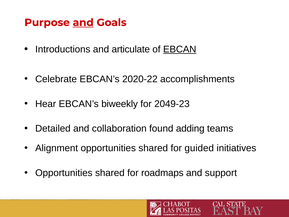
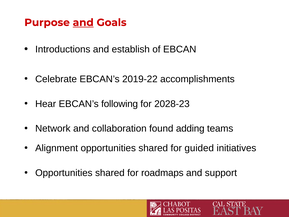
articulate: articulate -> establish
EBCAN underline: present -> none
2020-22: 2020-22 -> 2019-22
biweekly: biweekly -> following
2049-23: 2049-23 -> 2028-23
Detailed: Detailed -> Network
